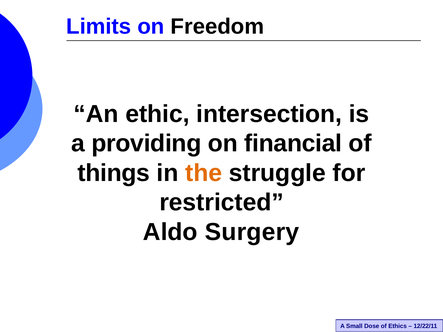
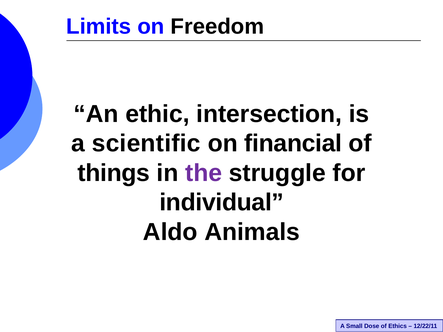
providing: providing -> scientific
the colour: orange -> purple
restricted: restricted -> individual
Surgery: Surgery -> Animals
